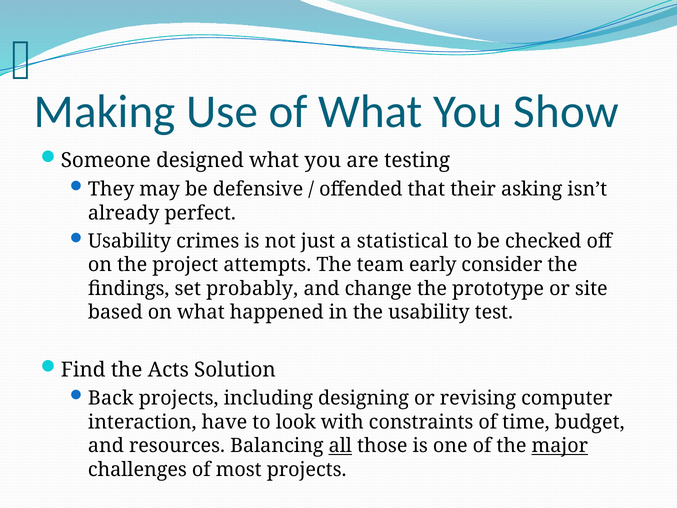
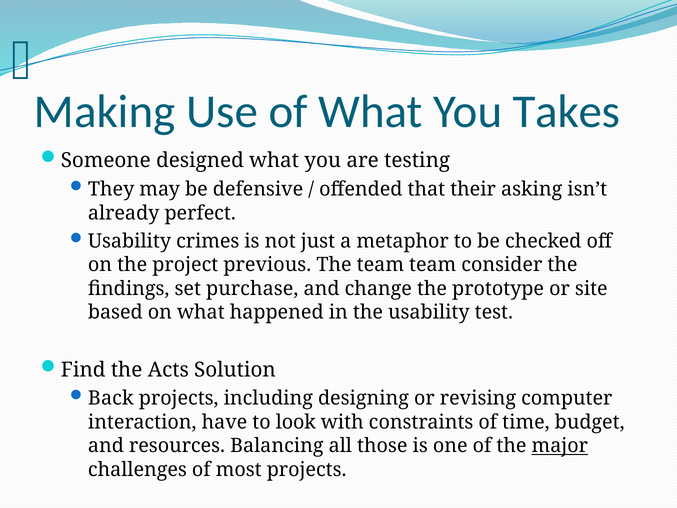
Show: Show -> Takes
statistical: statistical -> metaphor
attempts: attempts -> previous
team early: early -> team
probably: probably -> purchase
all underline: present -> none
